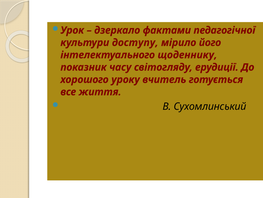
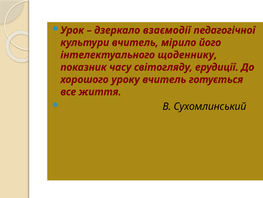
фактами: фактами -> взаємодії
культури доступу: доступу -> вчитель
